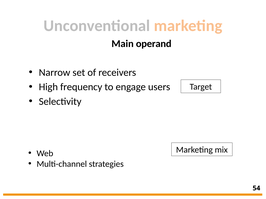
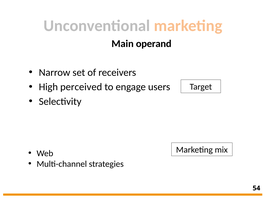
frequency: frequency -> perceived
